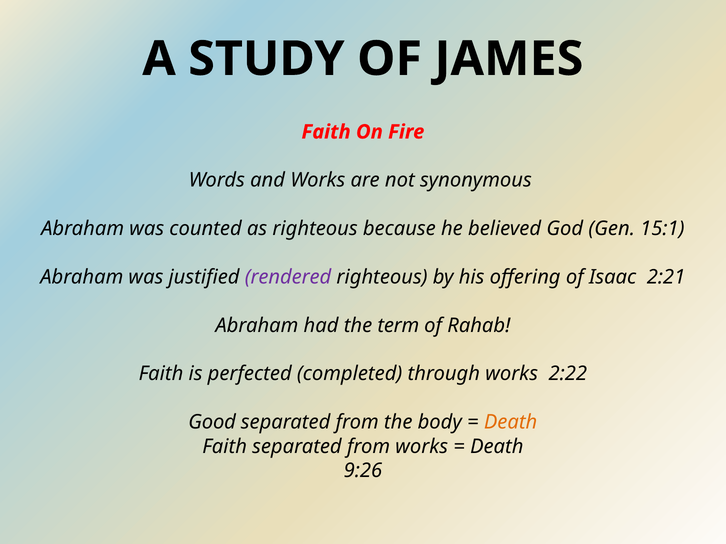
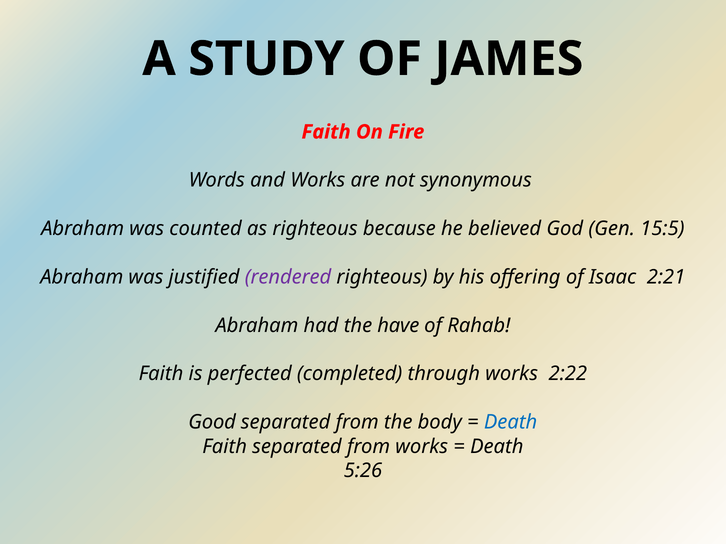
15:1: 15:1 -> 15:5
term: term -> have
Death at (511, 423) colour: orange -> blue
9:26: 9:26 -> 5:26
